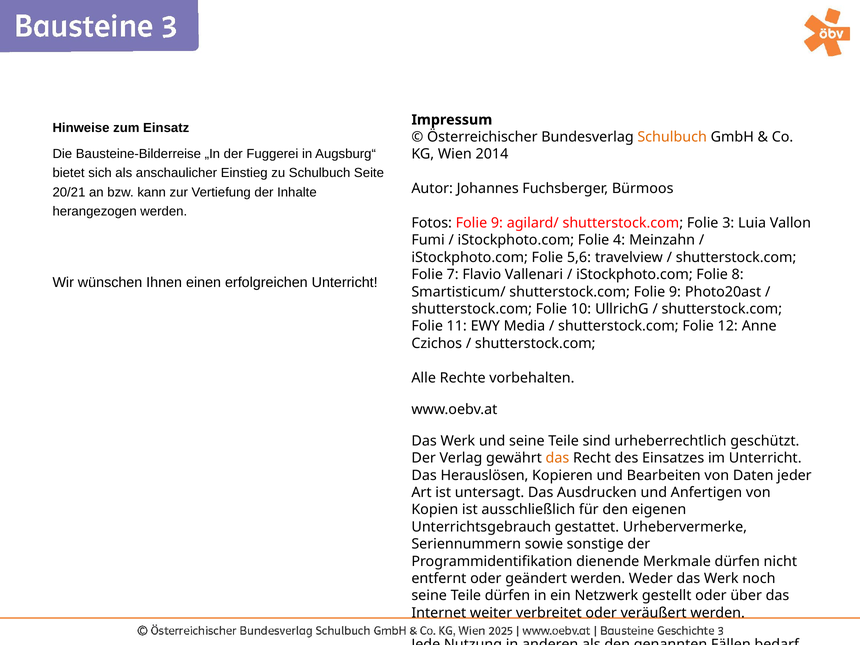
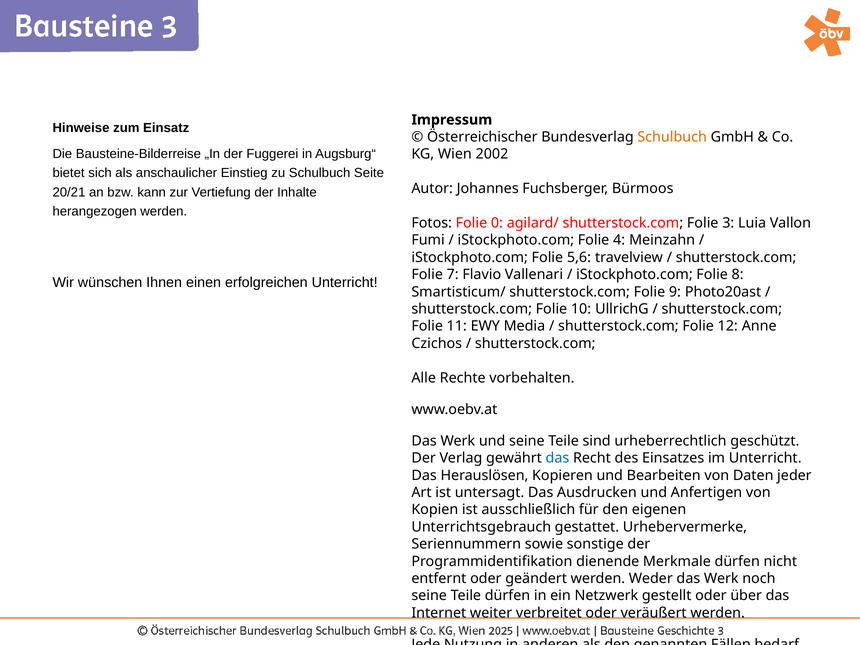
2014: 2014 -> 2002
Fotos Folie 9: 9 -> 0
das at (557, 458) colour: orange -> blue
